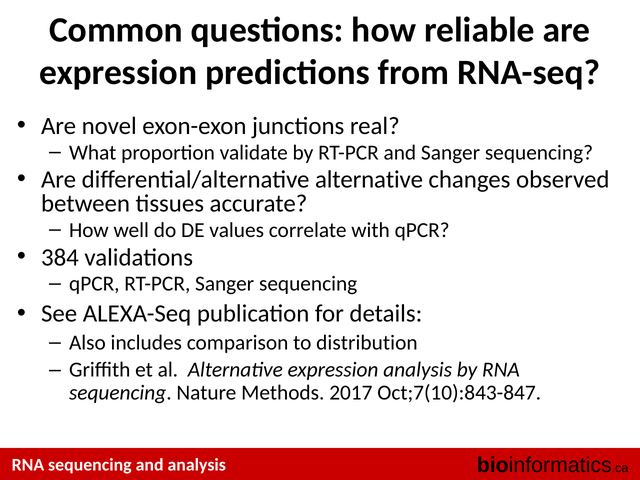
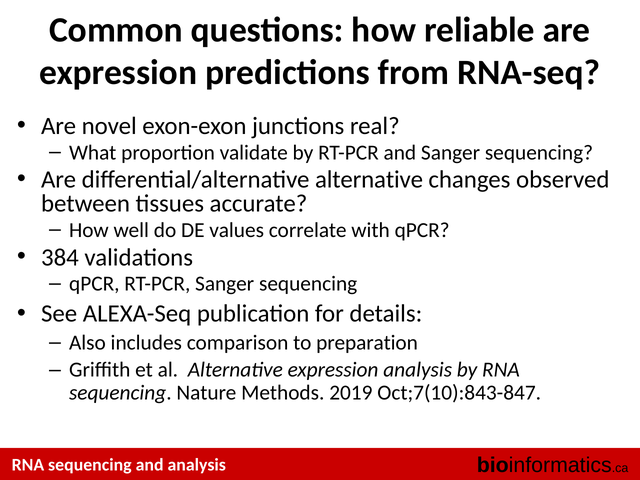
distribution: distribution -> preparation
2017: 2017 -> 2019
